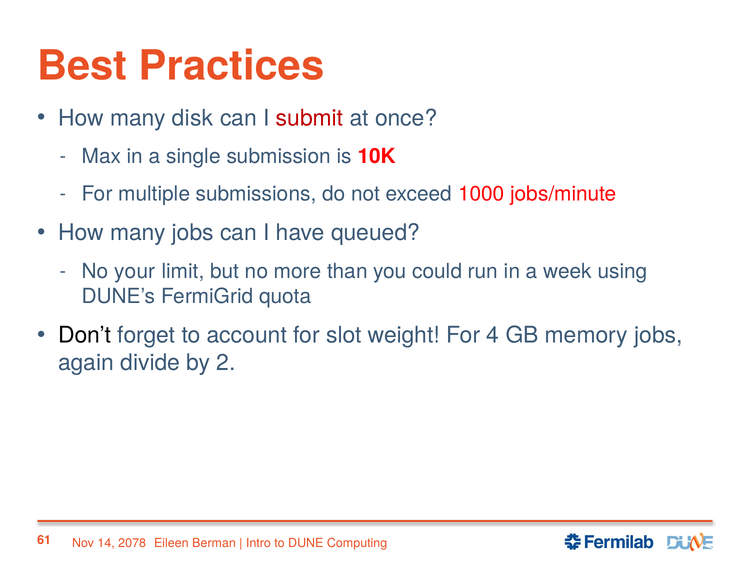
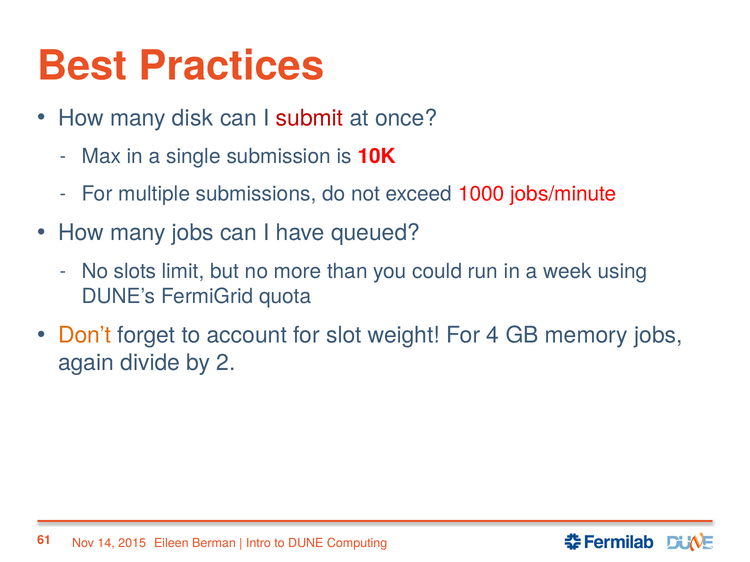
your: your -> slots
Don’t colour: black -> orange
2078: 2078 -> 2015
